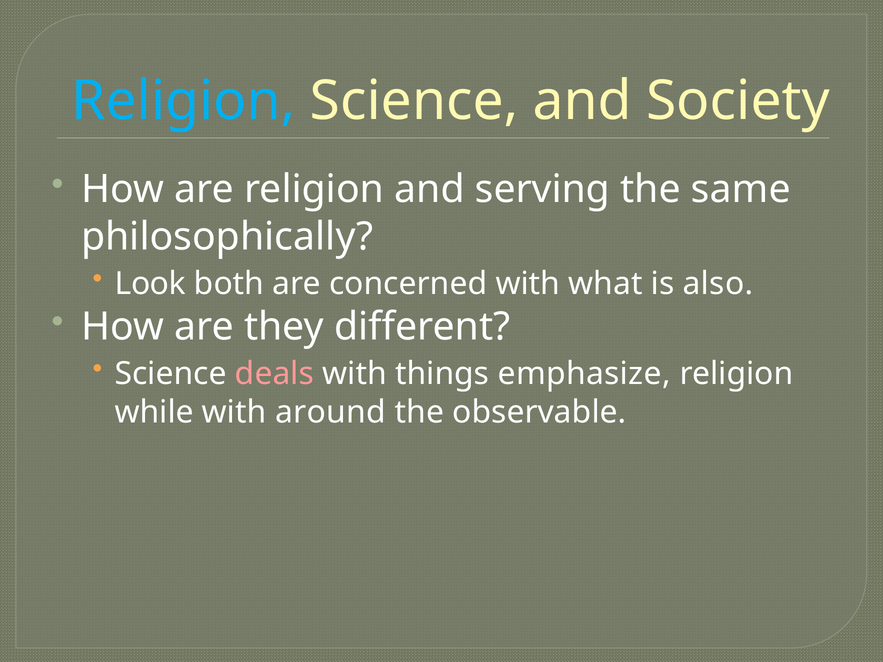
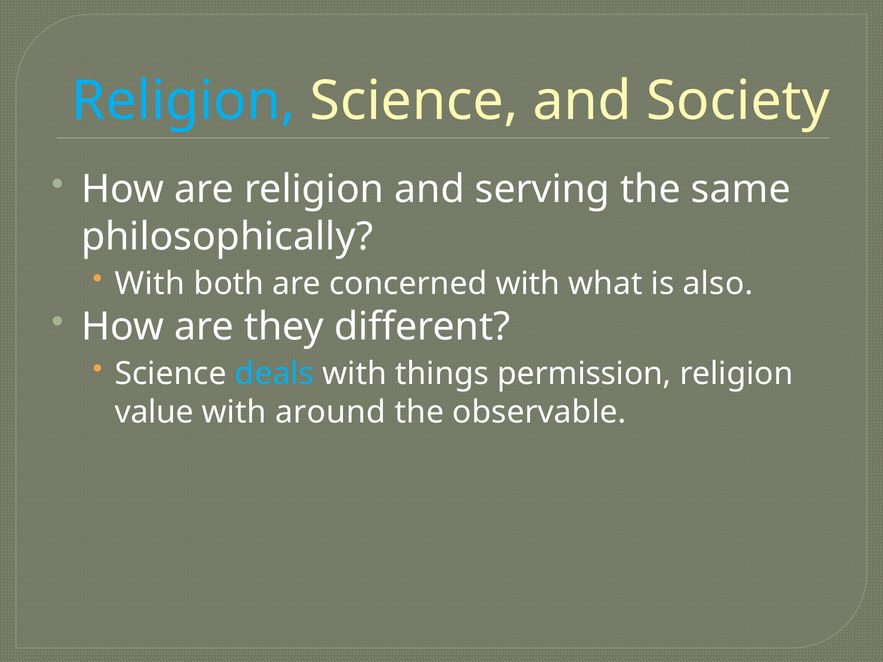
Look at (150, 284): Look -> With
deals colour: pink -> light blue
emphasize: emphasize -> permission
while: while -> value
